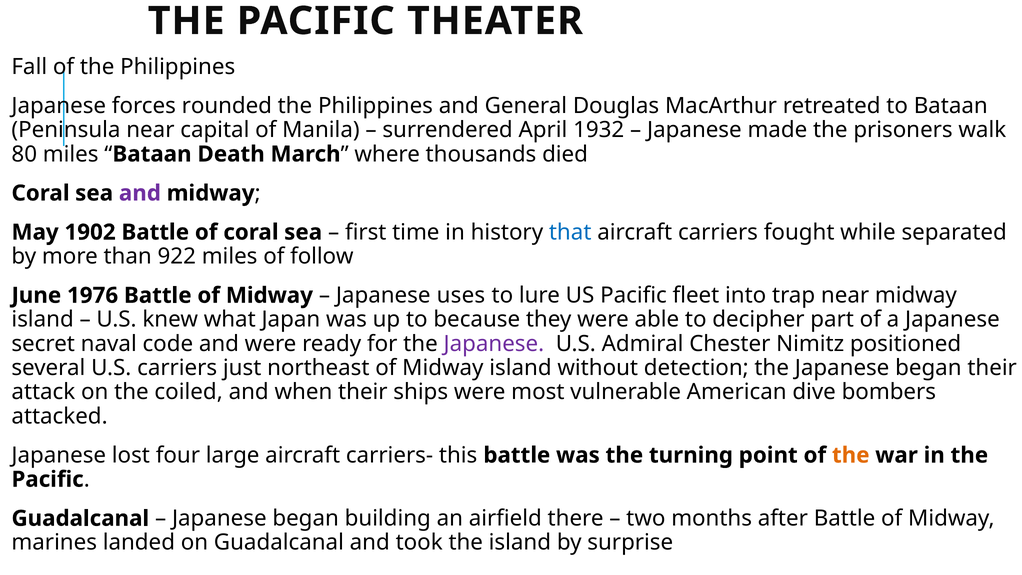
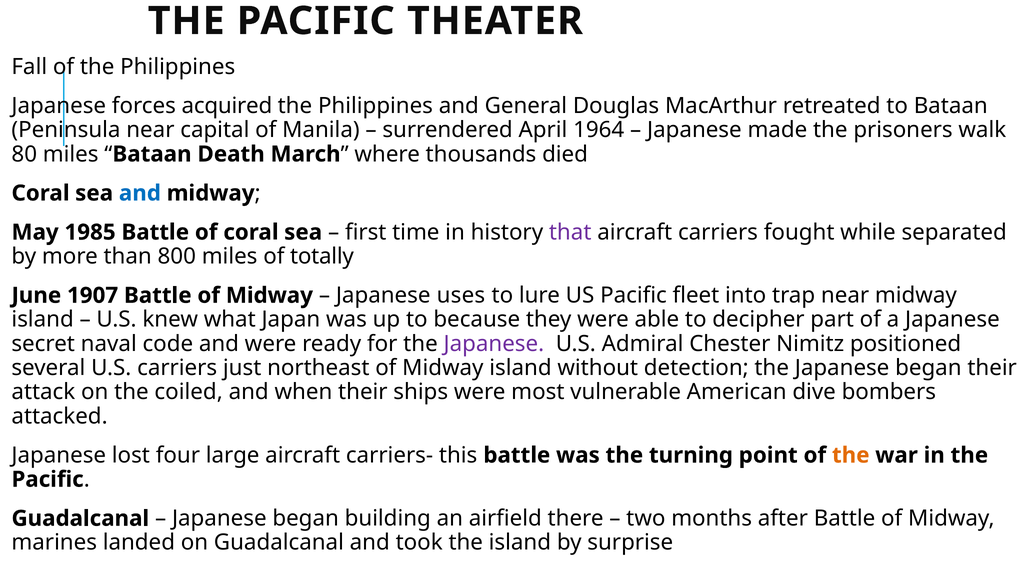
rounded: rounded -> acquired
1932: 1932 -> 1964
and at (140, 193) colour: purple -> blue
1902: 1902 -> 1985
that colour: blue -> purple
922: 922 -> 800
follow: follow -> totally
1976: 1976 -> 1907
